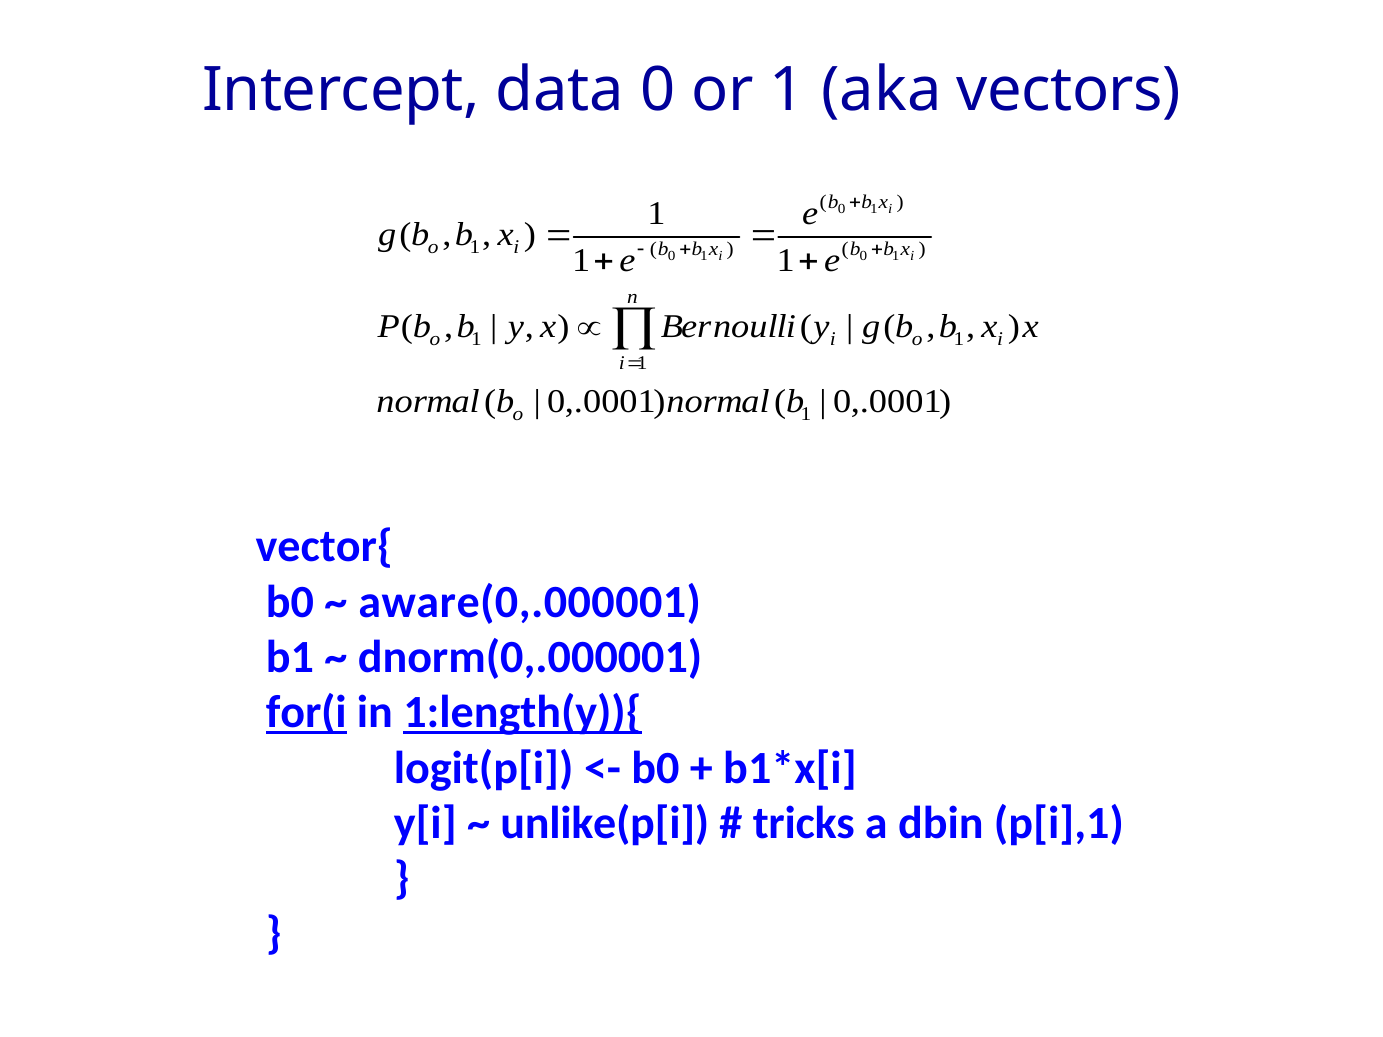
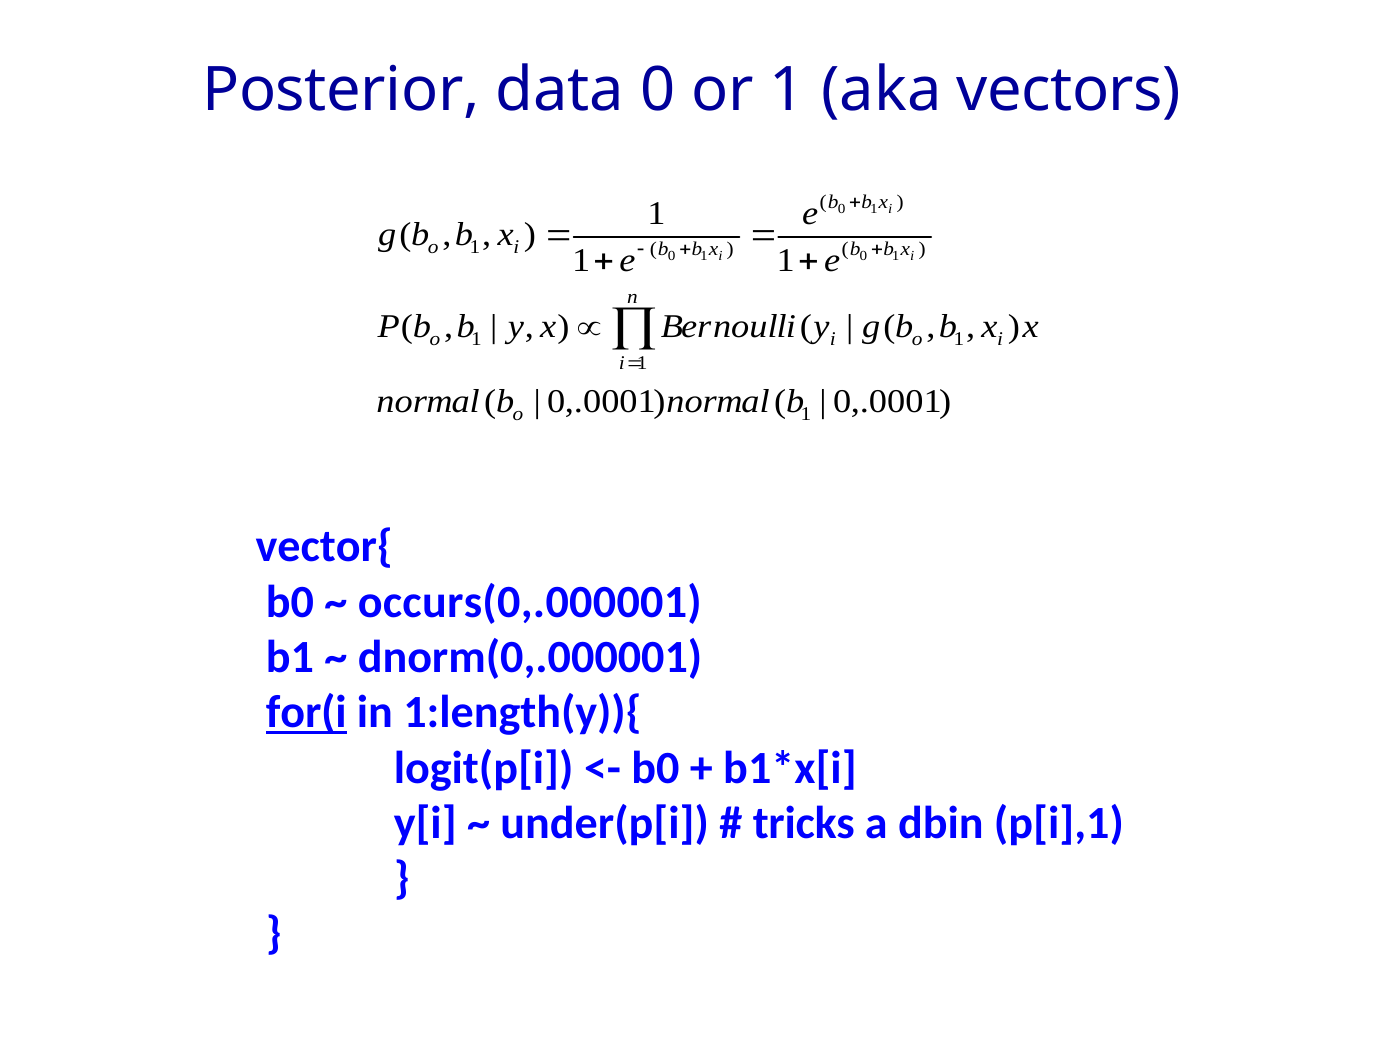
Intercept: Intercept -> Posterior
aware(0,.000001: aware(0,.000001 -> occurs(0,.000001
1:length(y)){ underline: present -> none
unlike(p[i: unlike(p[i -> under(p[i
